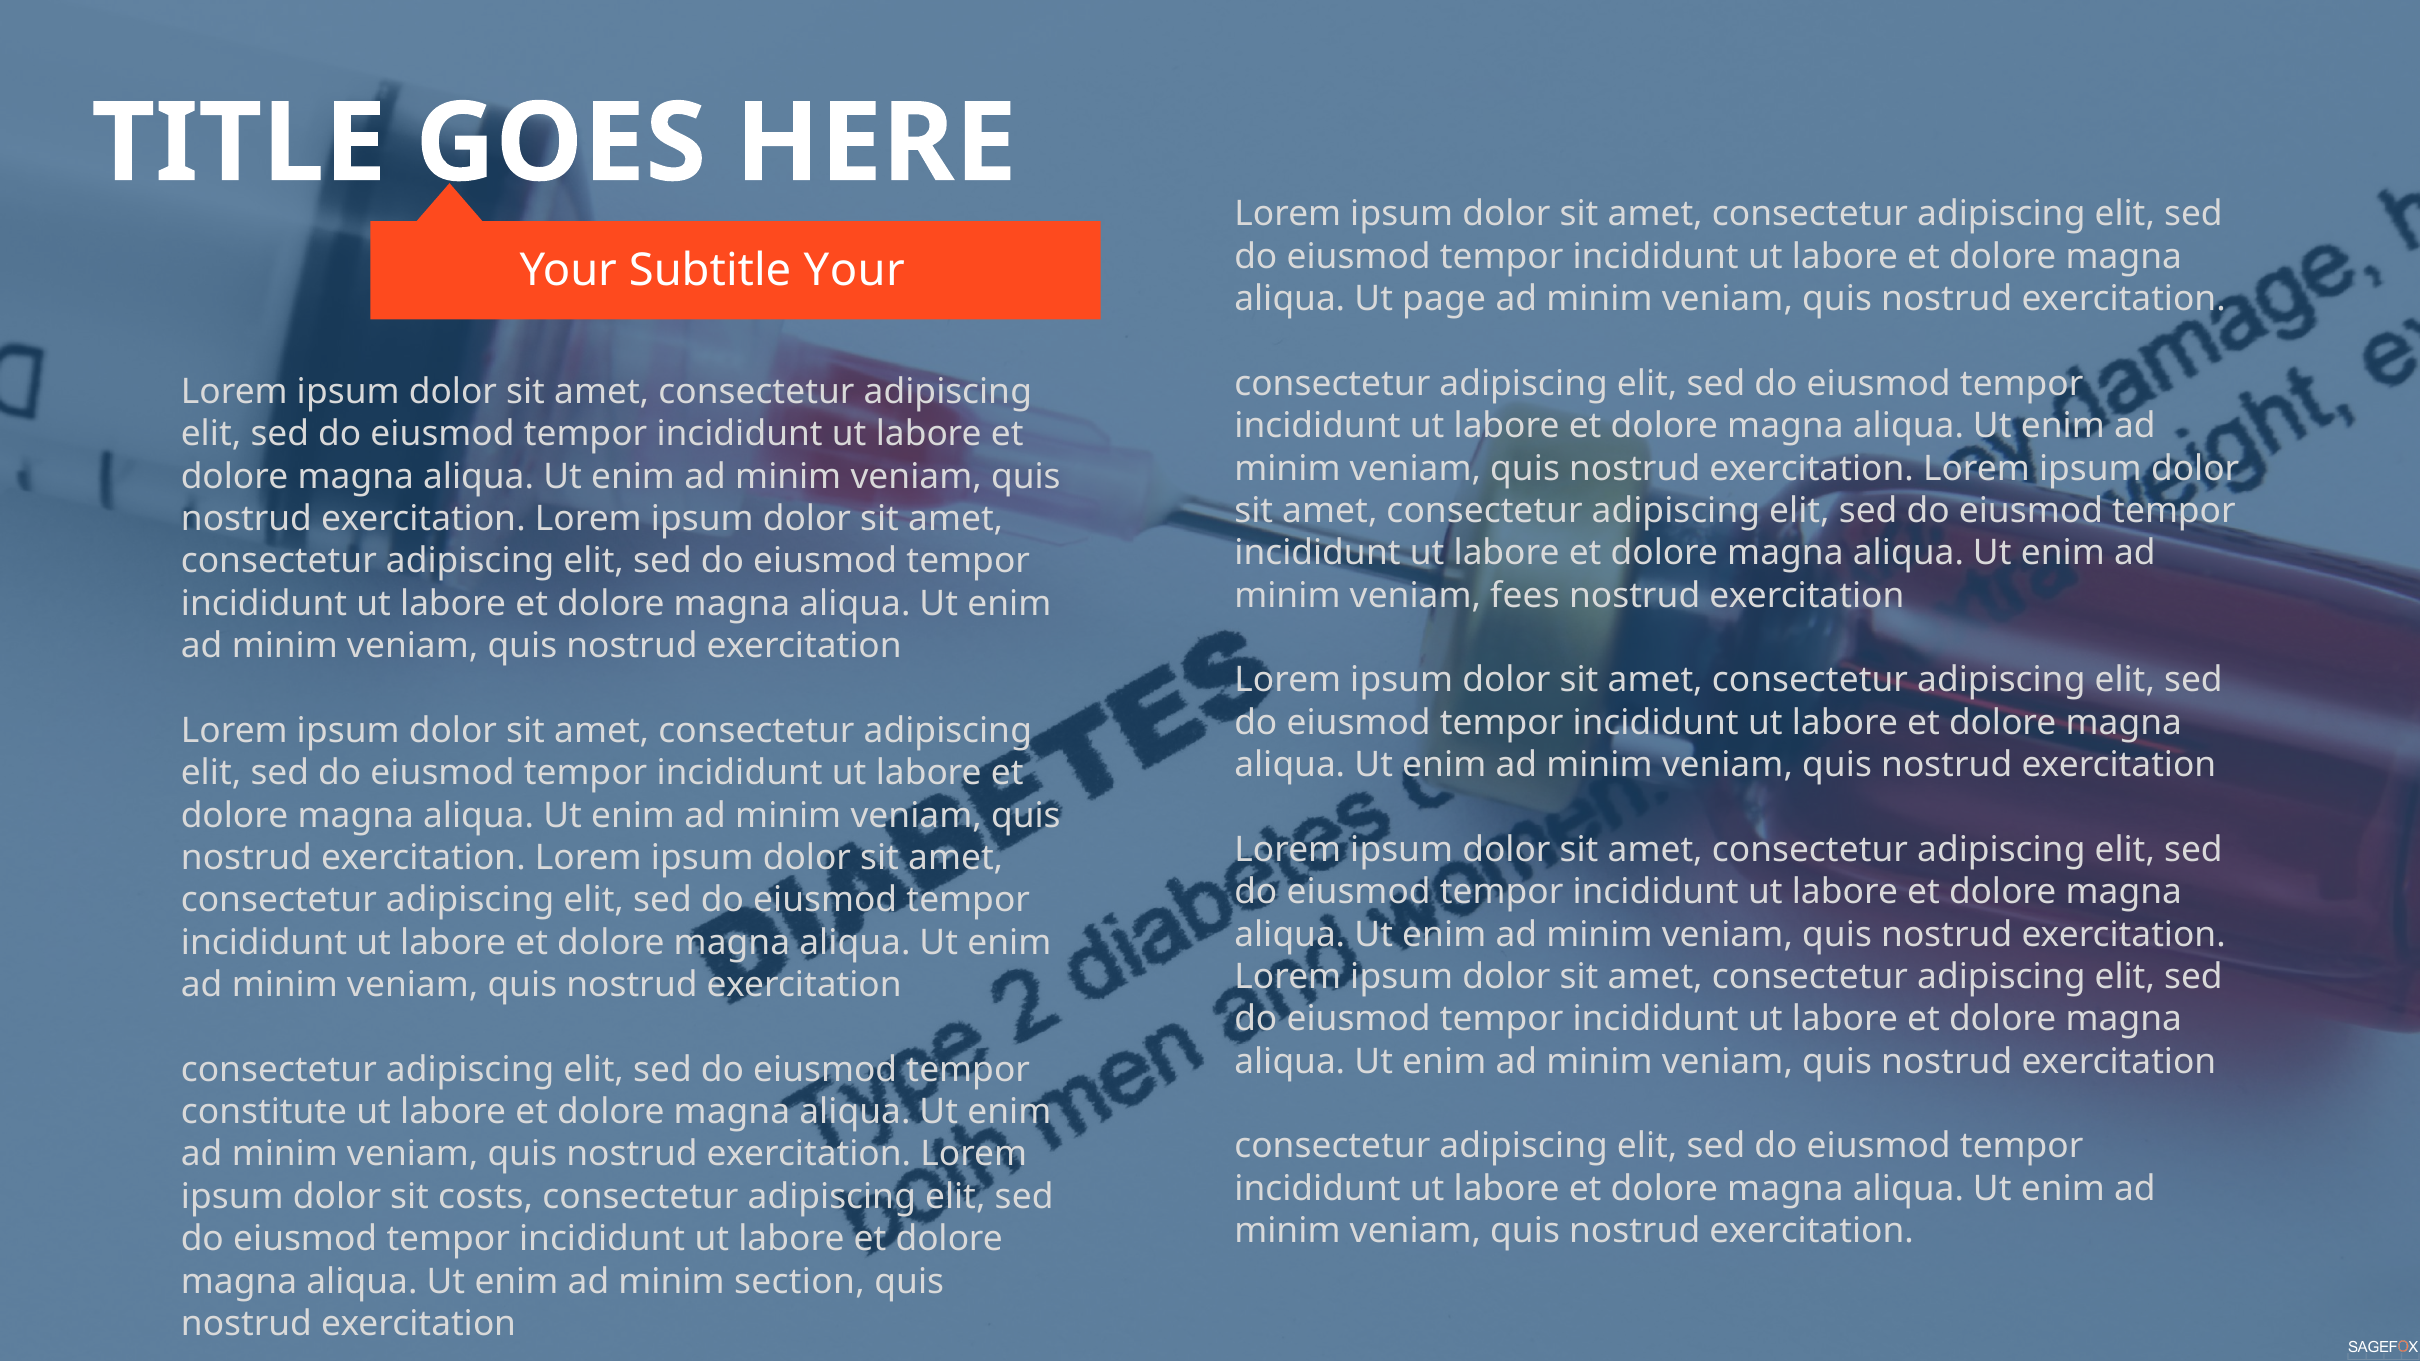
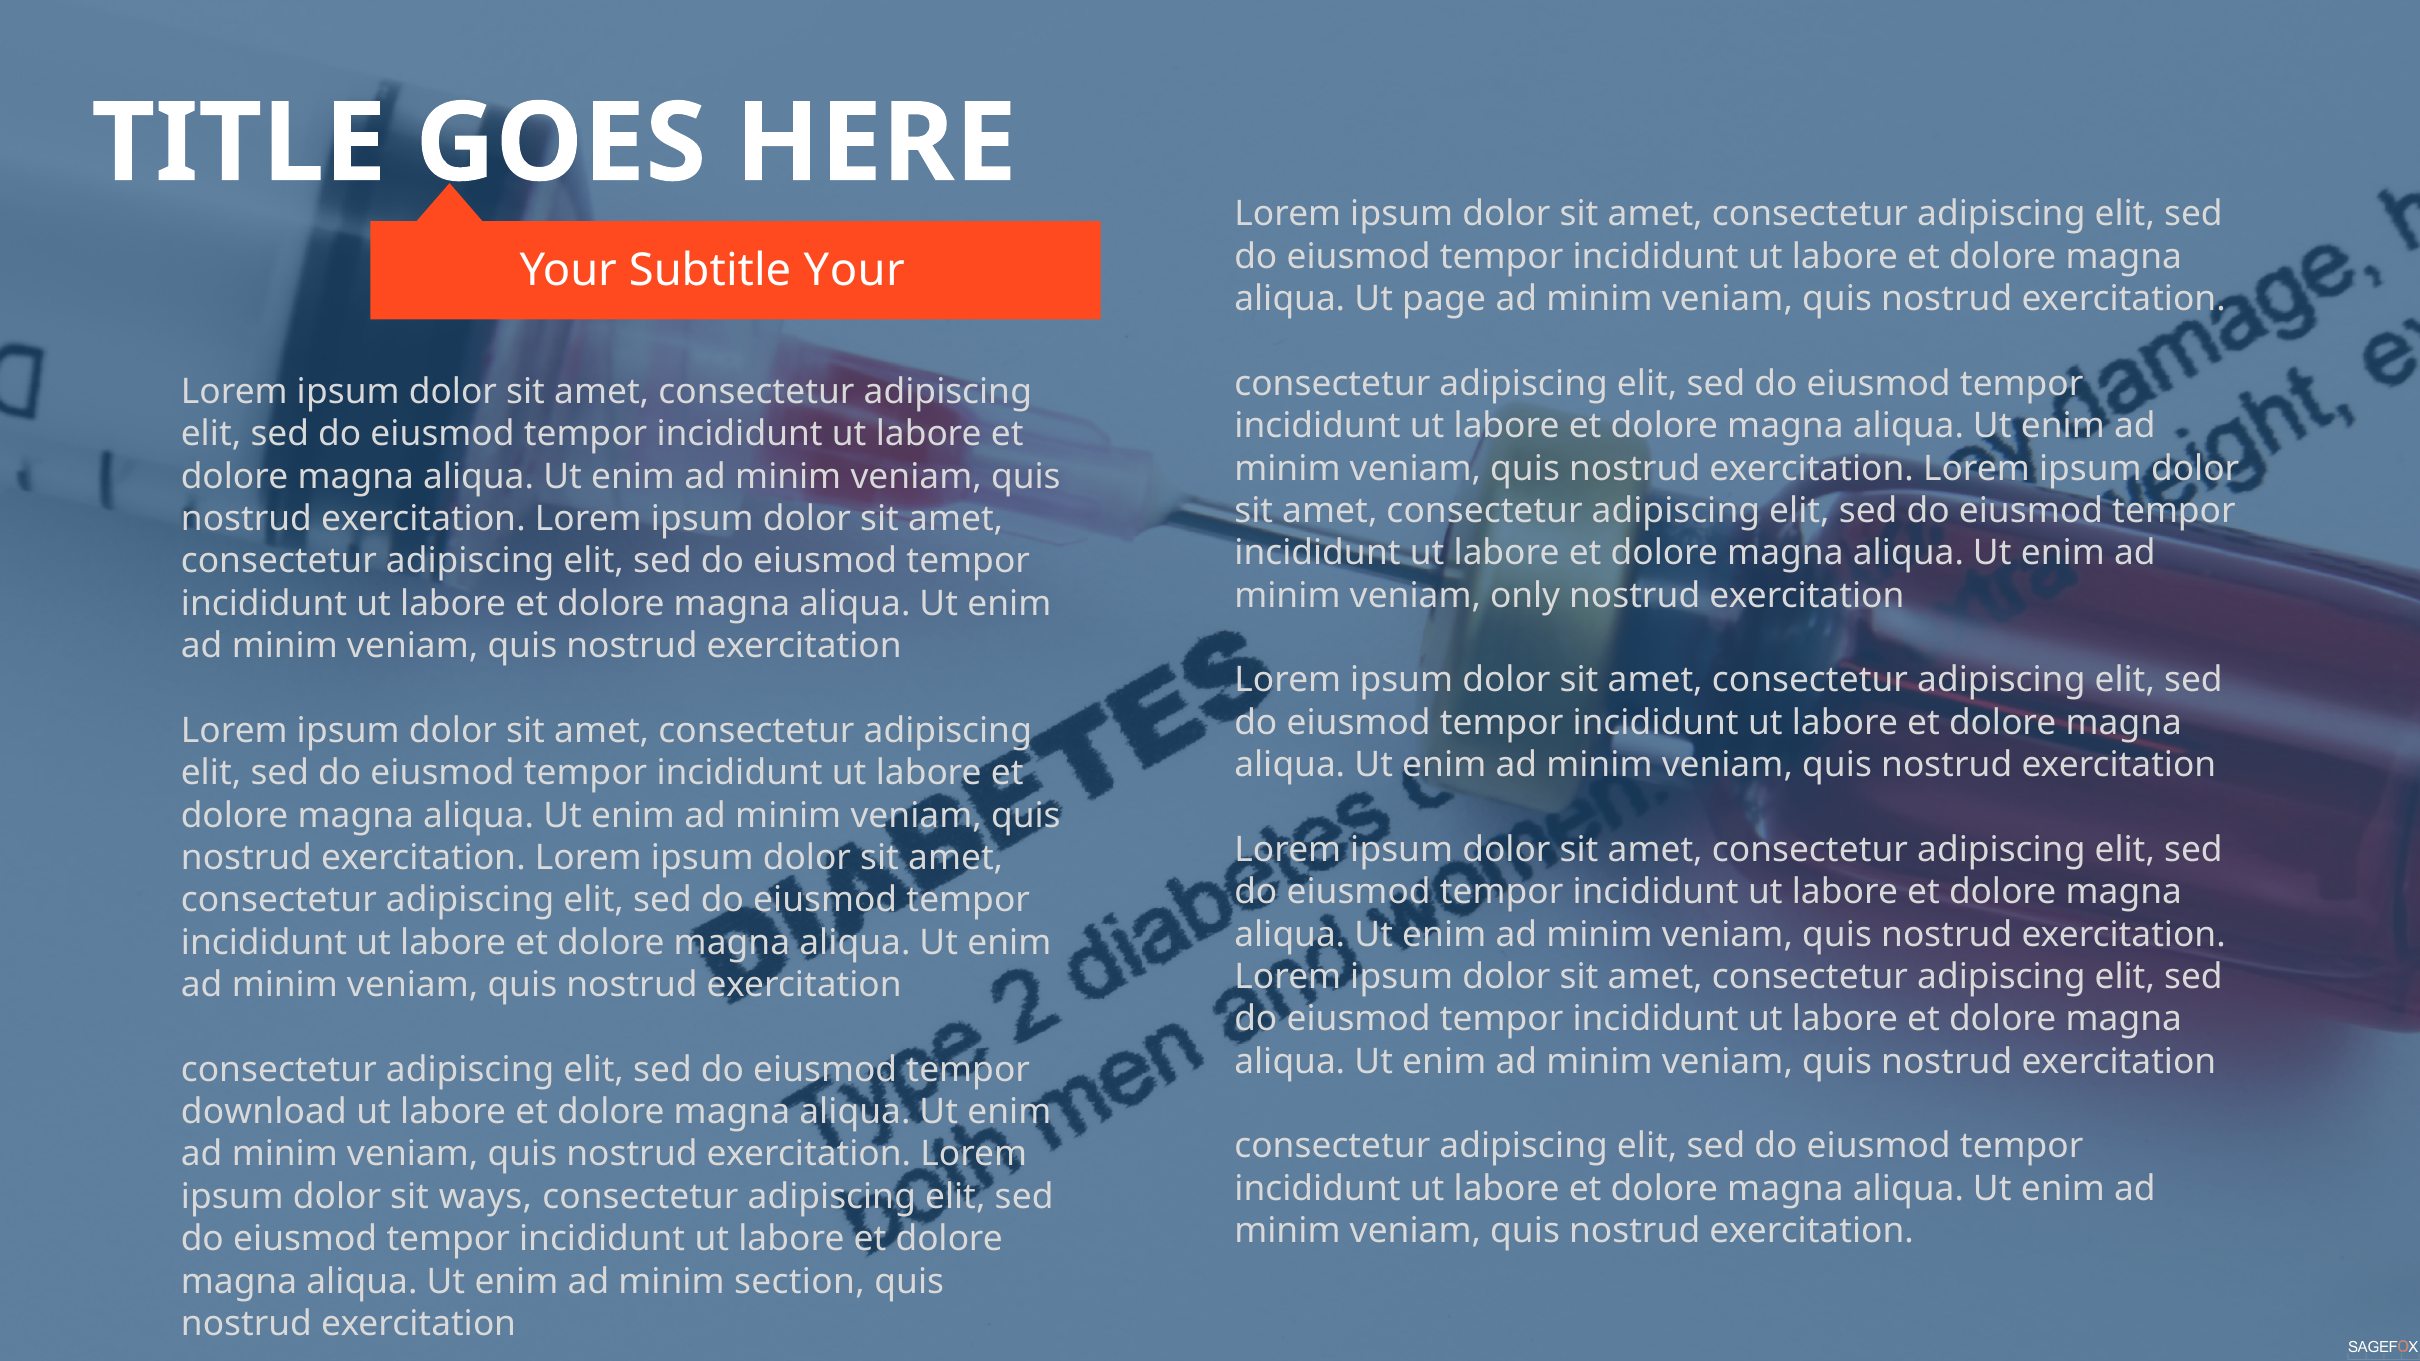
fees: fees -> only
constitute: constitute -> download
costs: costs -> ways
